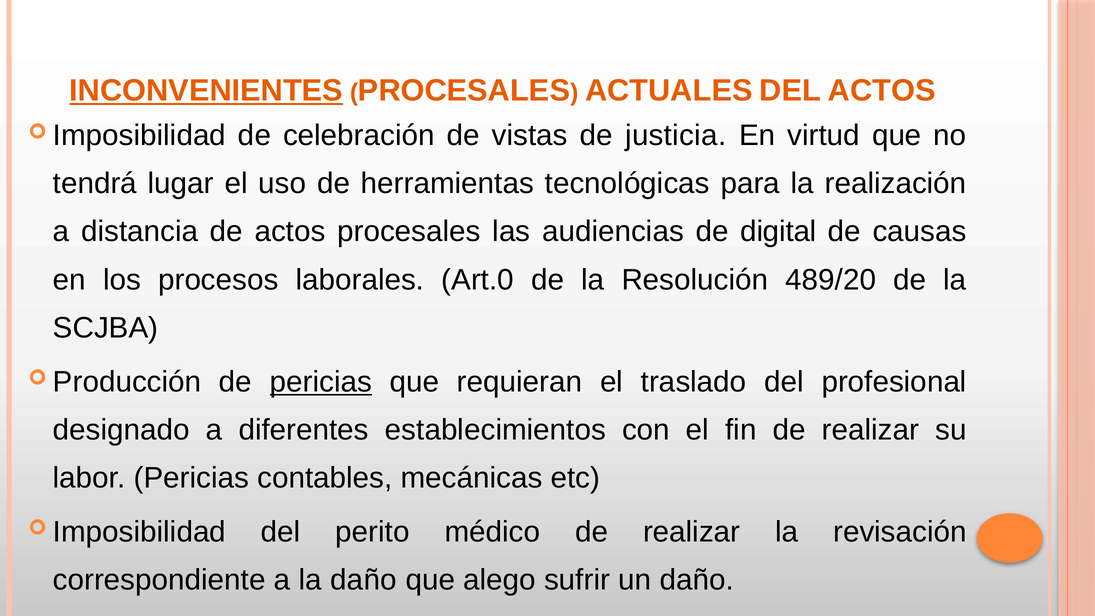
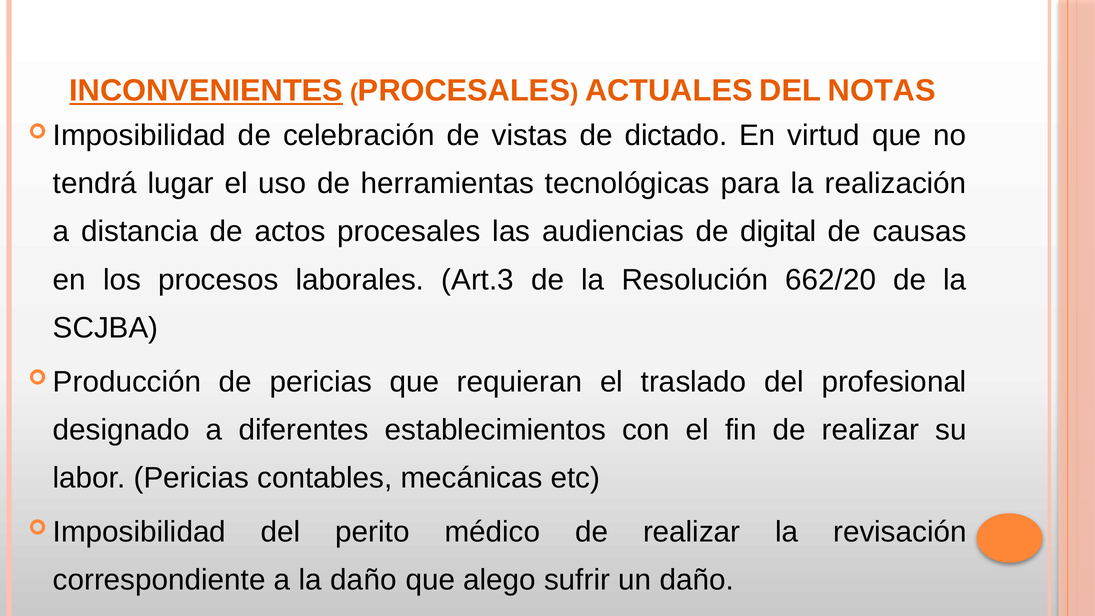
DEL ACTOS: ACTOS -> NOTAS
justicia: justicia -> dictado
Art.0: Art.0 -> Art.3
489/20: 489/20 -> 662/20
pericias at (321, 382) underline: present -> none
